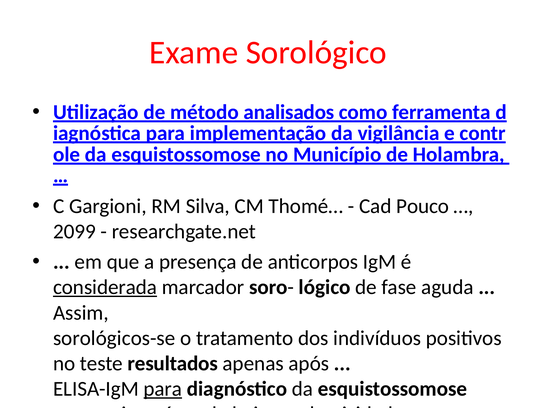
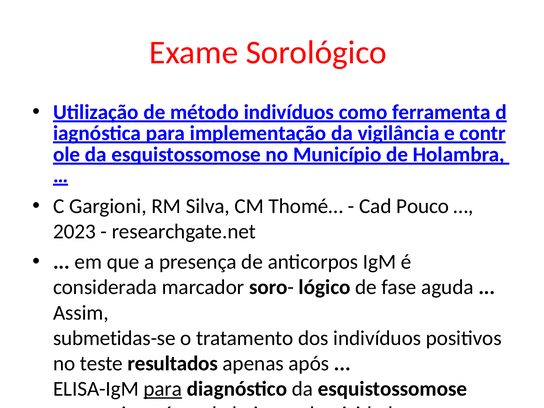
método analisados: analisados -> indivíduos
2099: 2099 -> 2023
considerada underline: present -> none
sorológicos-se: sorológicos-se -> submetidas-se
